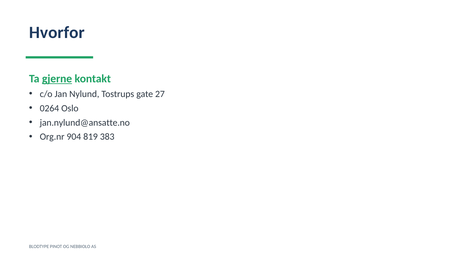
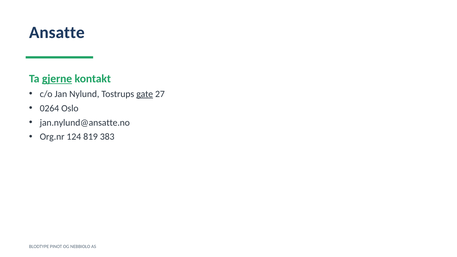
Hvorfor: Hvorfor -> Ansatte
gate underline: none -> present
904: 904 -> 124
